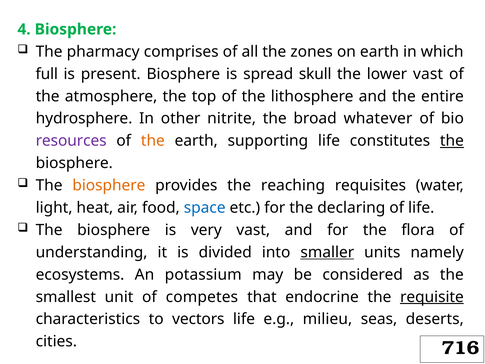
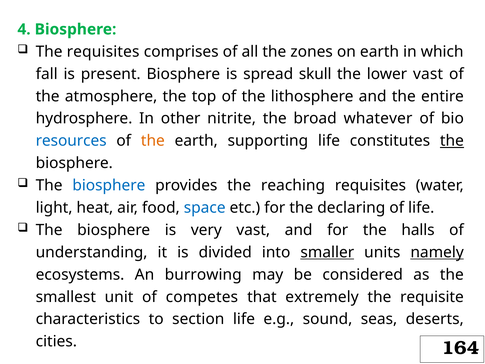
The pharmacy: pharmacy -> requisites
full: full -> fall
resources colour: purple -> blue
biosphere at (109, 185) colour: orange -> blue
flora: flora -> halls
namely underline: none -> present
potassium: potassium -> burrowing
endocrine: endocrine -> extremely
requisite underline: present -> none
vectors: vectors -> section
milieu: milieu -> sound
716: 716 -> 164
